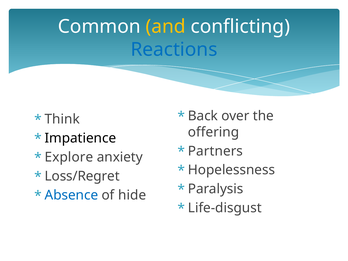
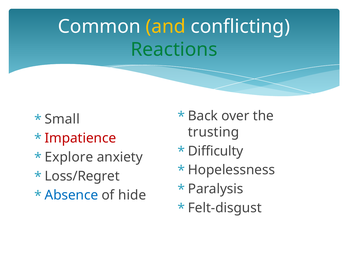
Reactions colour: blue -> green
Think: Think -> Small
offering: offering -> trusting
Impatience colour: black -> red
Partners: Partners -> Difficulty
Life-disgust: Life-disgust -> Felt-disgust
